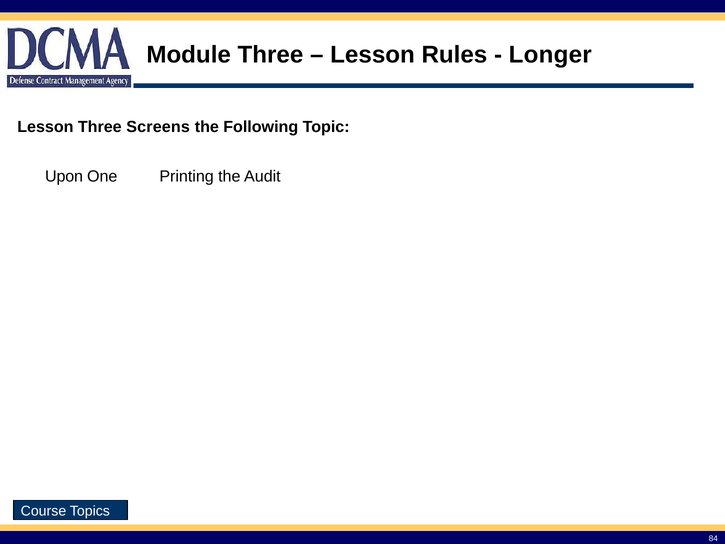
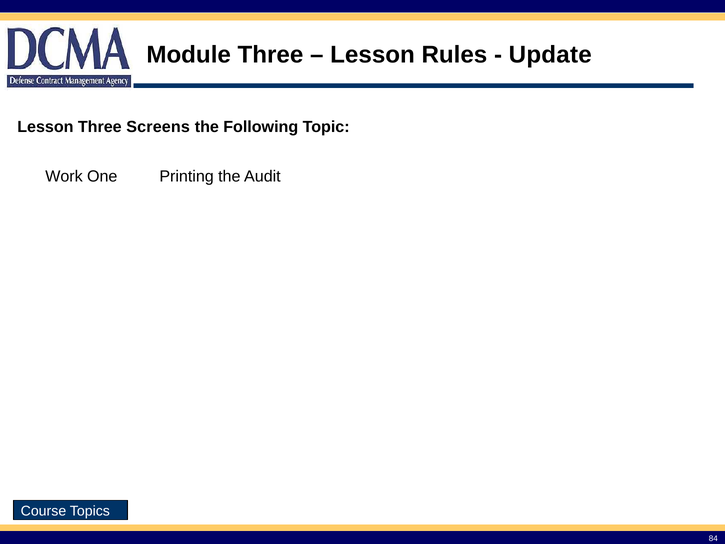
Longer: Longer -> Update
Upon: Upon -> Work
